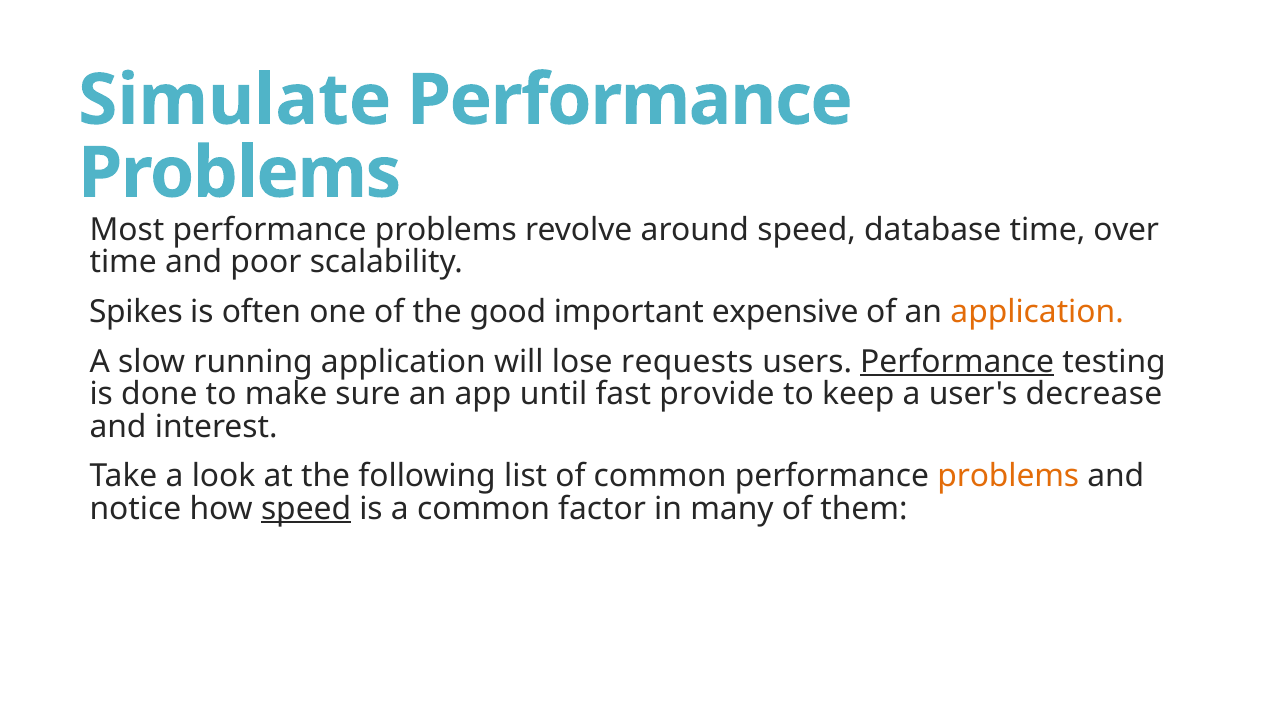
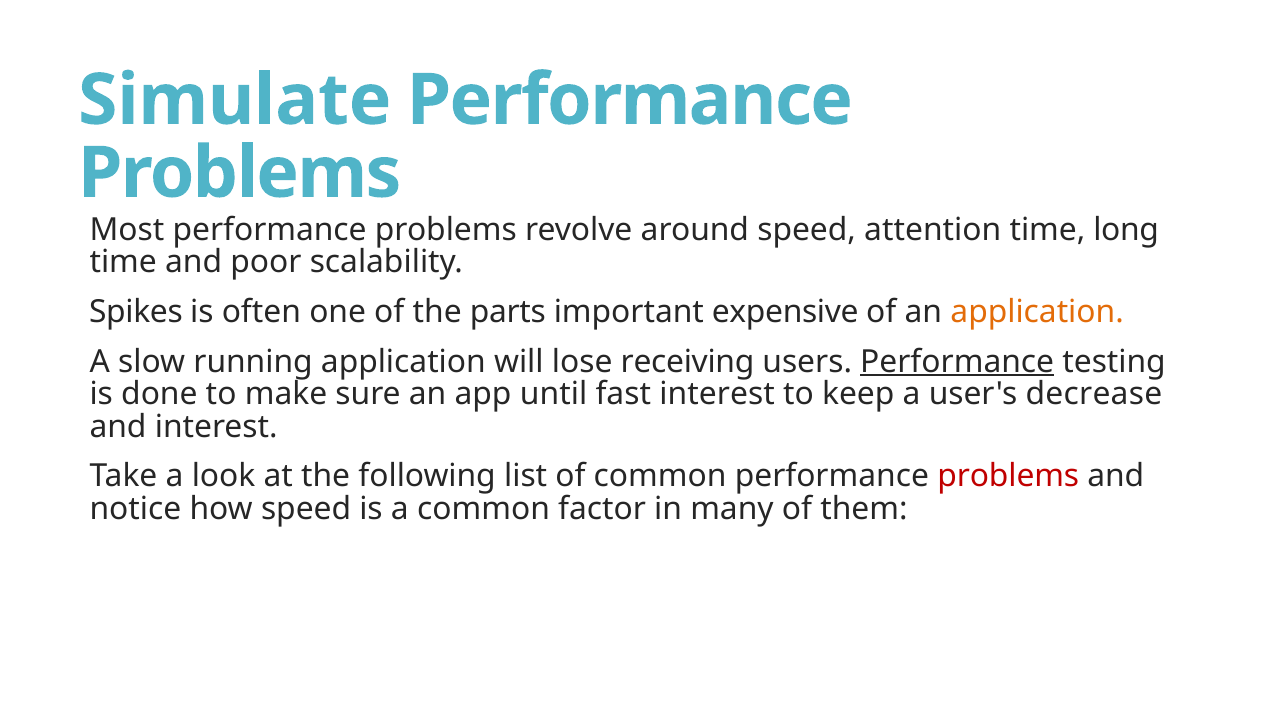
database: database -> attention
over: over -> long
good: good -> parts
requests: requests -> receiving
fast provide: provide -> interest
problems at (1008, 476) colour: orange -> red
speed at (306, 509) underline: present -> none
